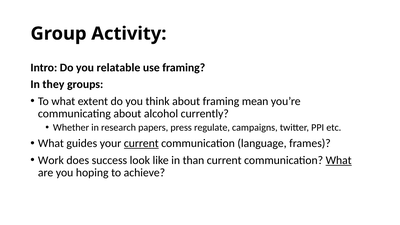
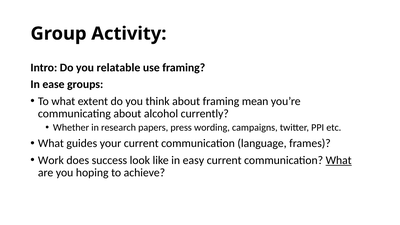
they: they -> ease
regulate: regulate -> wording
current at (141, 143) underline: present -> none
than: than -> easy
